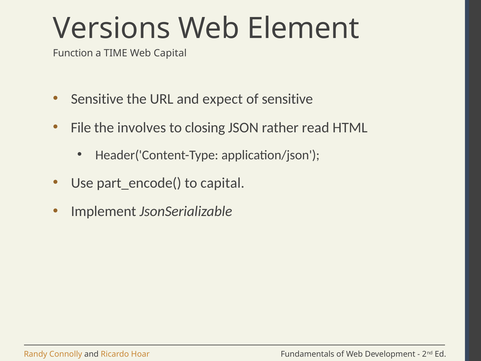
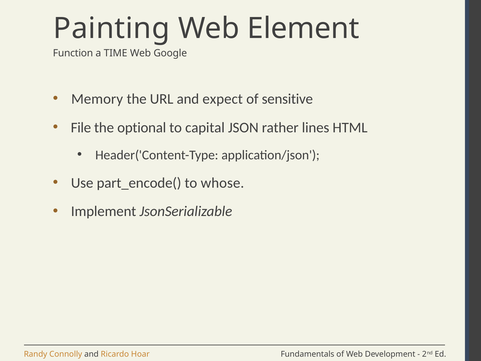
Versions: Versions -> Painting
Web Capital: Capital -> Google
Sensitive at (97, 99): Sensitive -> Memory
involves: involves -> optional
closing: closing -> capital
read: read -> lines
to capital: capital -> whose
